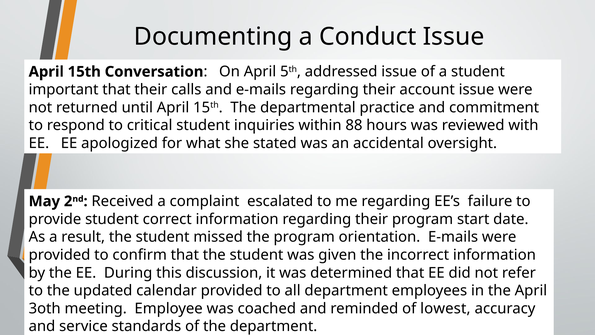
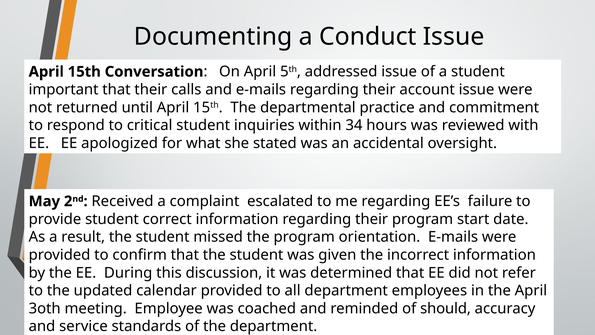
88: 88 -> 34
lowest: lowest -> should
